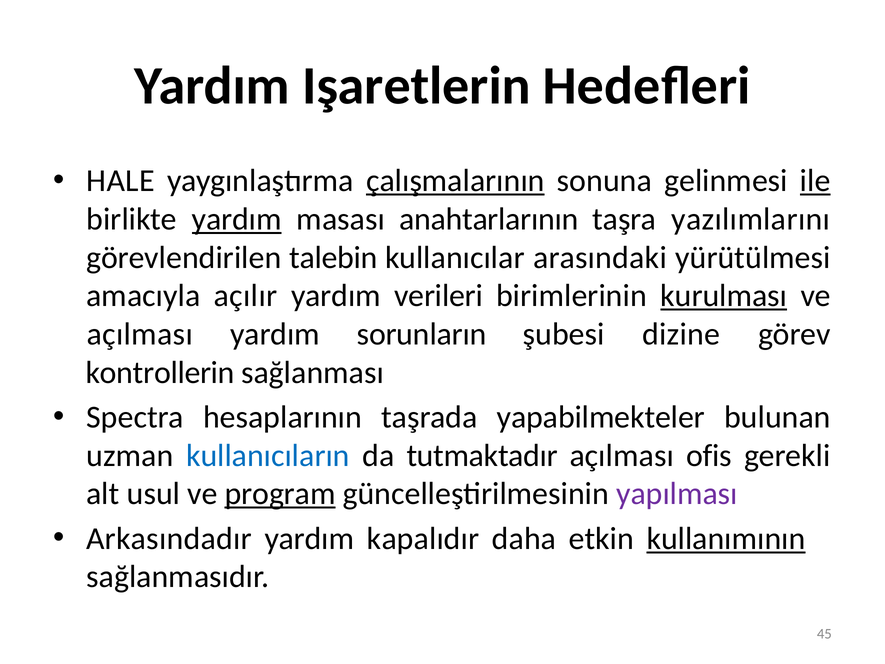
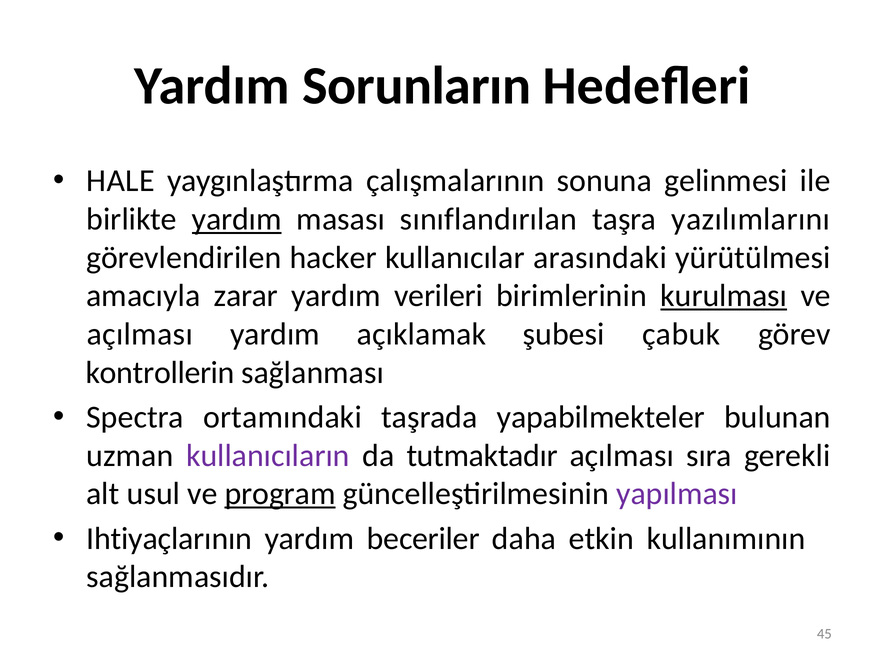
Işaretlerin: Işaretlerin -> Sorunların
çalışmalarının underline: present -> none
ile underline: present -> none
anahtarlarının: anahtarlarının -> sınıflandırılan
talebin: talebin -> hacker
açılır: açılır -> zarar
sorunların: sorunların -> açıklamak
dizine: dizine -> çabuk
hesaplarının: hesaplarının -> ortamındaki
kullanıcıların colour: blue -> purple
ofis: ofis -> sıra
Arkasındadır: Arkasındadır -> Ihtiyaçlarının
kapalıdır: kapalıdır -> beceriler
kullanımının underline: present -> none
